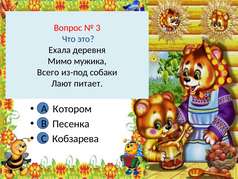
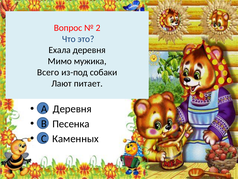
3: 3 -> 2
Котором at (72, 109): Котором -> Деревня
Кобзарева: Кобзарева -> Каменных
